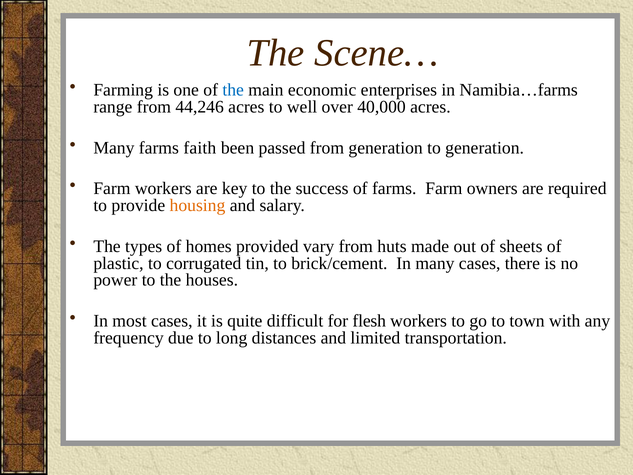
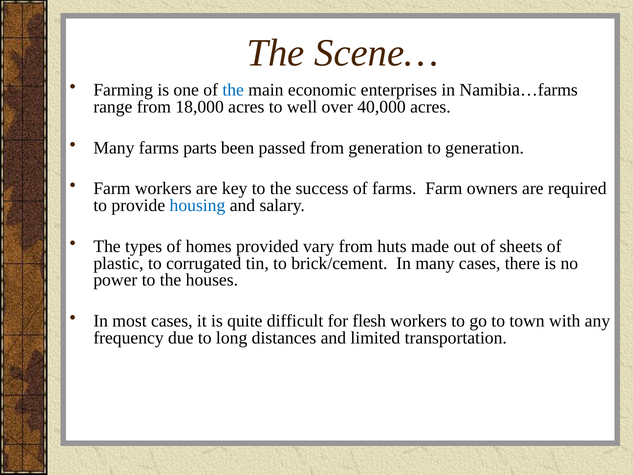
44,246: 44,246 -> 18,000
faith: faith -> parts
housing colour: orange -> blue
